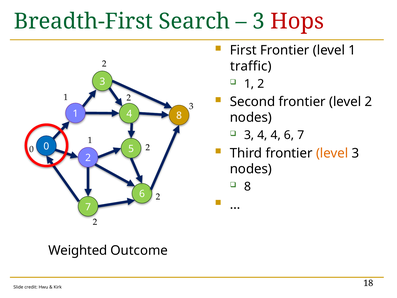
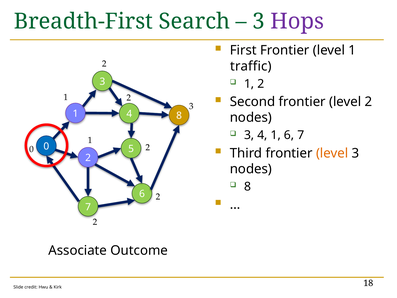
Hops colour: red -> purple
4 4: 4 -> 1
Weighted: Weighted -> Associate
